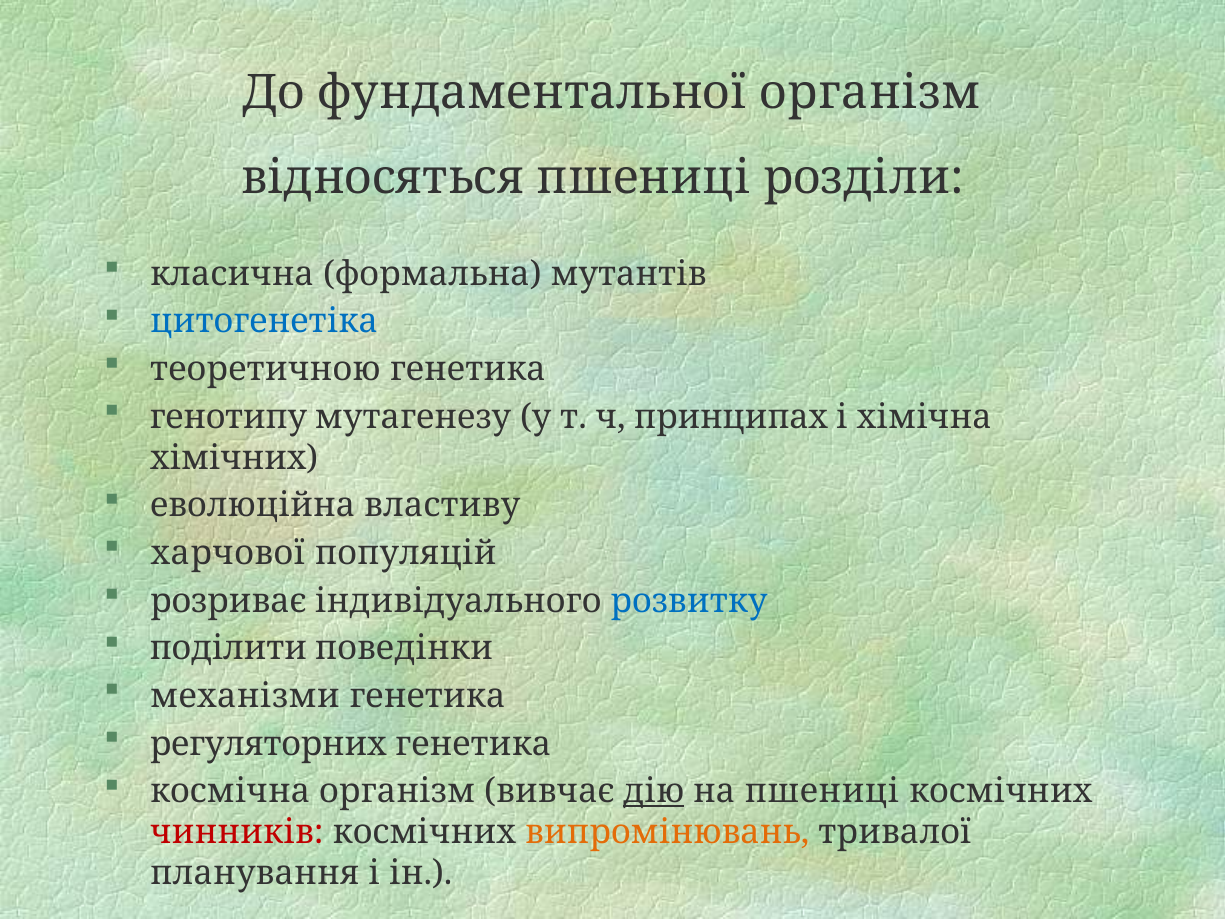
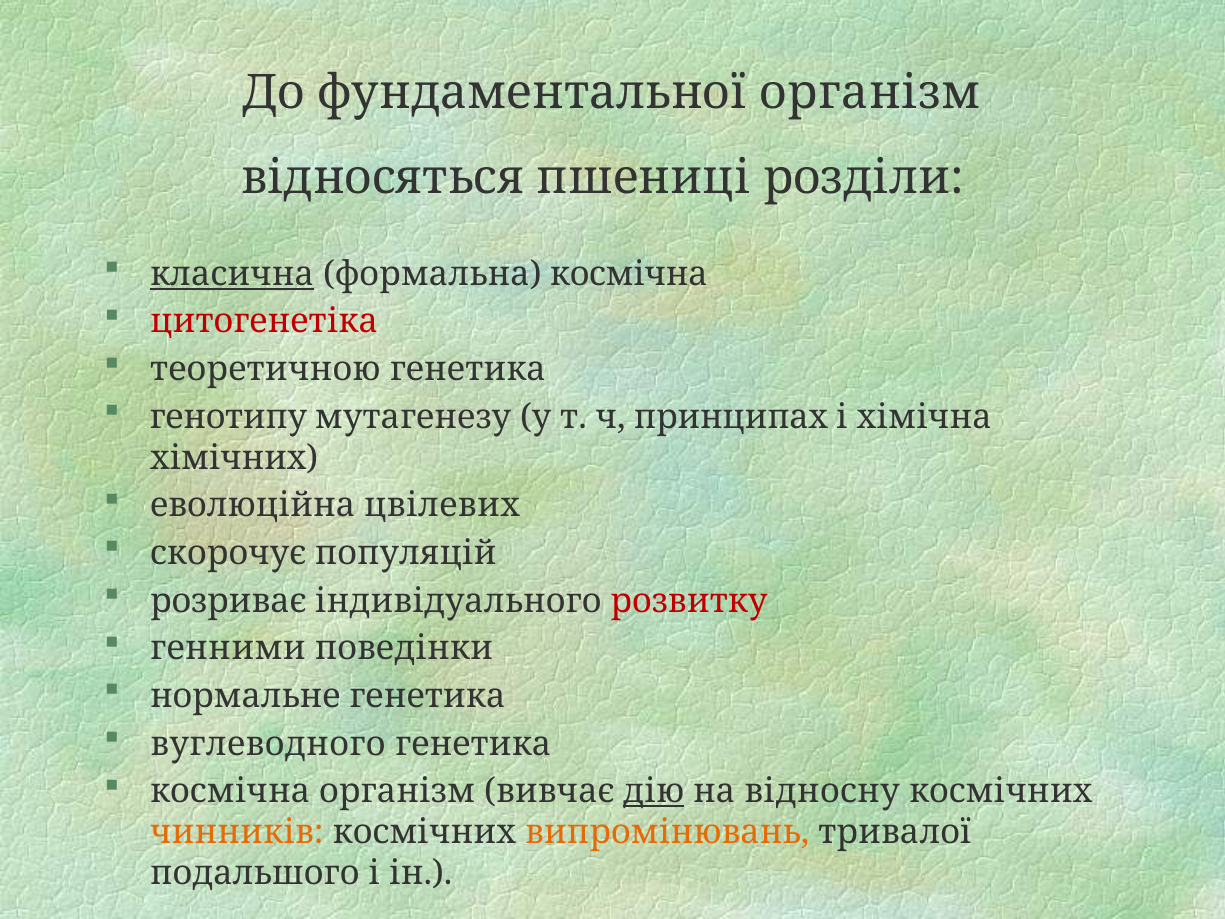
класична underline: none -> present
формальна мутантів: мутантів -> космічна
цитогенетіка colour: blue -> red
властиву: властиву -> цвілевих
харчової: харчової -> скорочує
розвитку colour: blue -> red
поділити: поділити -> генними
механізми: механізми -> нормальне
регуляторних: регуляторних -> вуглеводного
на пшениці: пшениці -> відносну
чинників colour: red -> orange
планування: планування -> подальшого
